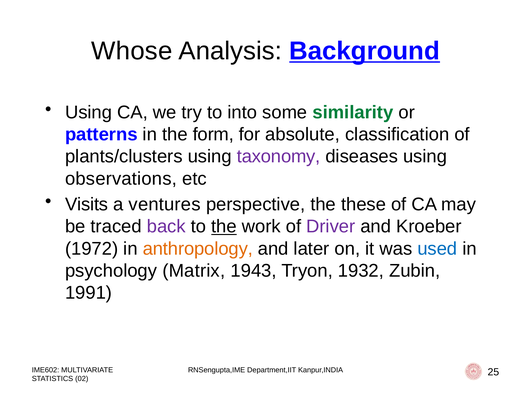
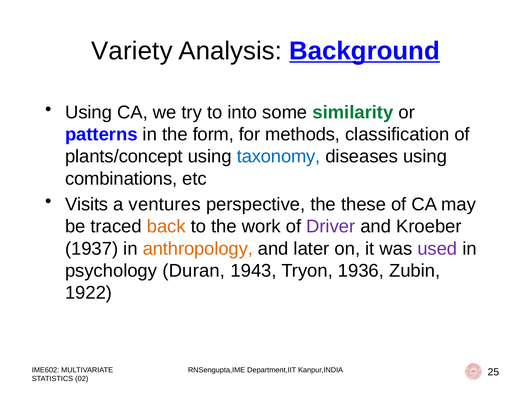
Whose: Whose -> Variety
absolute: absolute -> methods
plants/clusters: plants/clusters -> plants/concept
taxonomy colour: purple -> blue
observations: observations -> combinations
back colour: purple -> orange
the at (224, 227) underline: present -> none
1972: 1972 -> 1937
used colour: blue -> purple
Matrix: Matrix -> Duran
1932: 1932 -> 1936
1991: 1991 -> 1922
